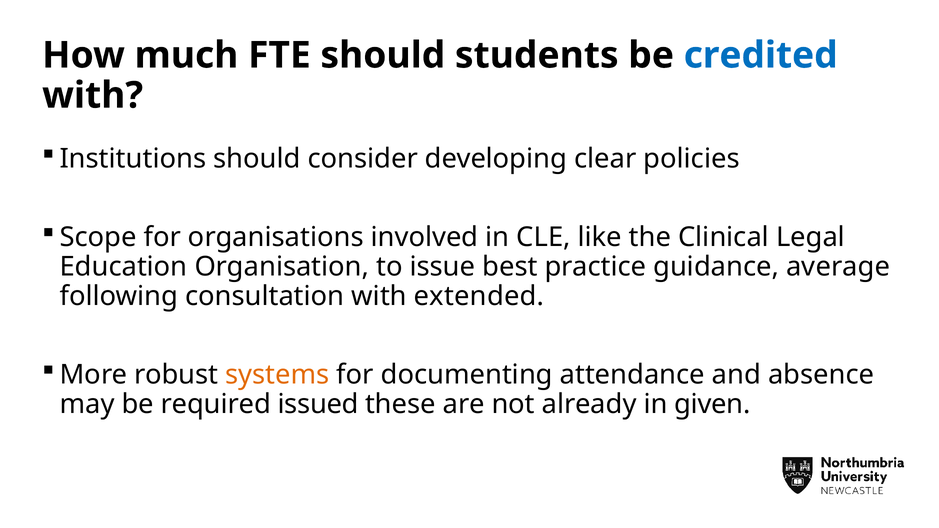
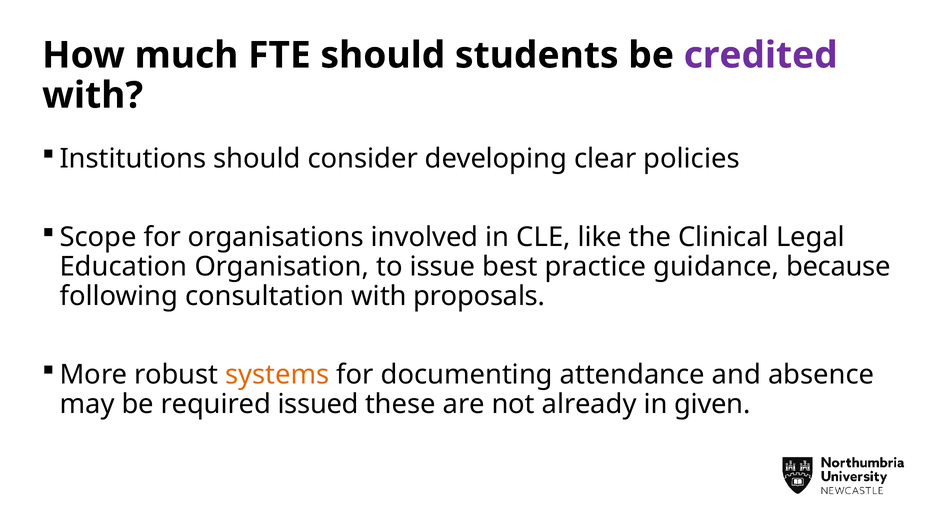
credited colour: blue -> purple
average: average -> because
extended: extended -> proposals
